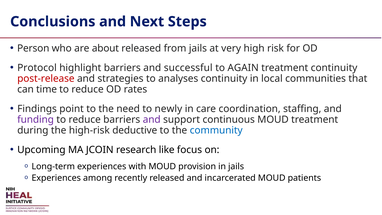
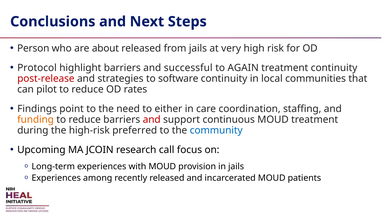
analyses: analyses -> software
time: time -> pilot
newly: newly -> either
funding colour: purple -> orange
and at (152, 119) colour: purple -> red
deductive: deductive -> preferred
like: like -> call
